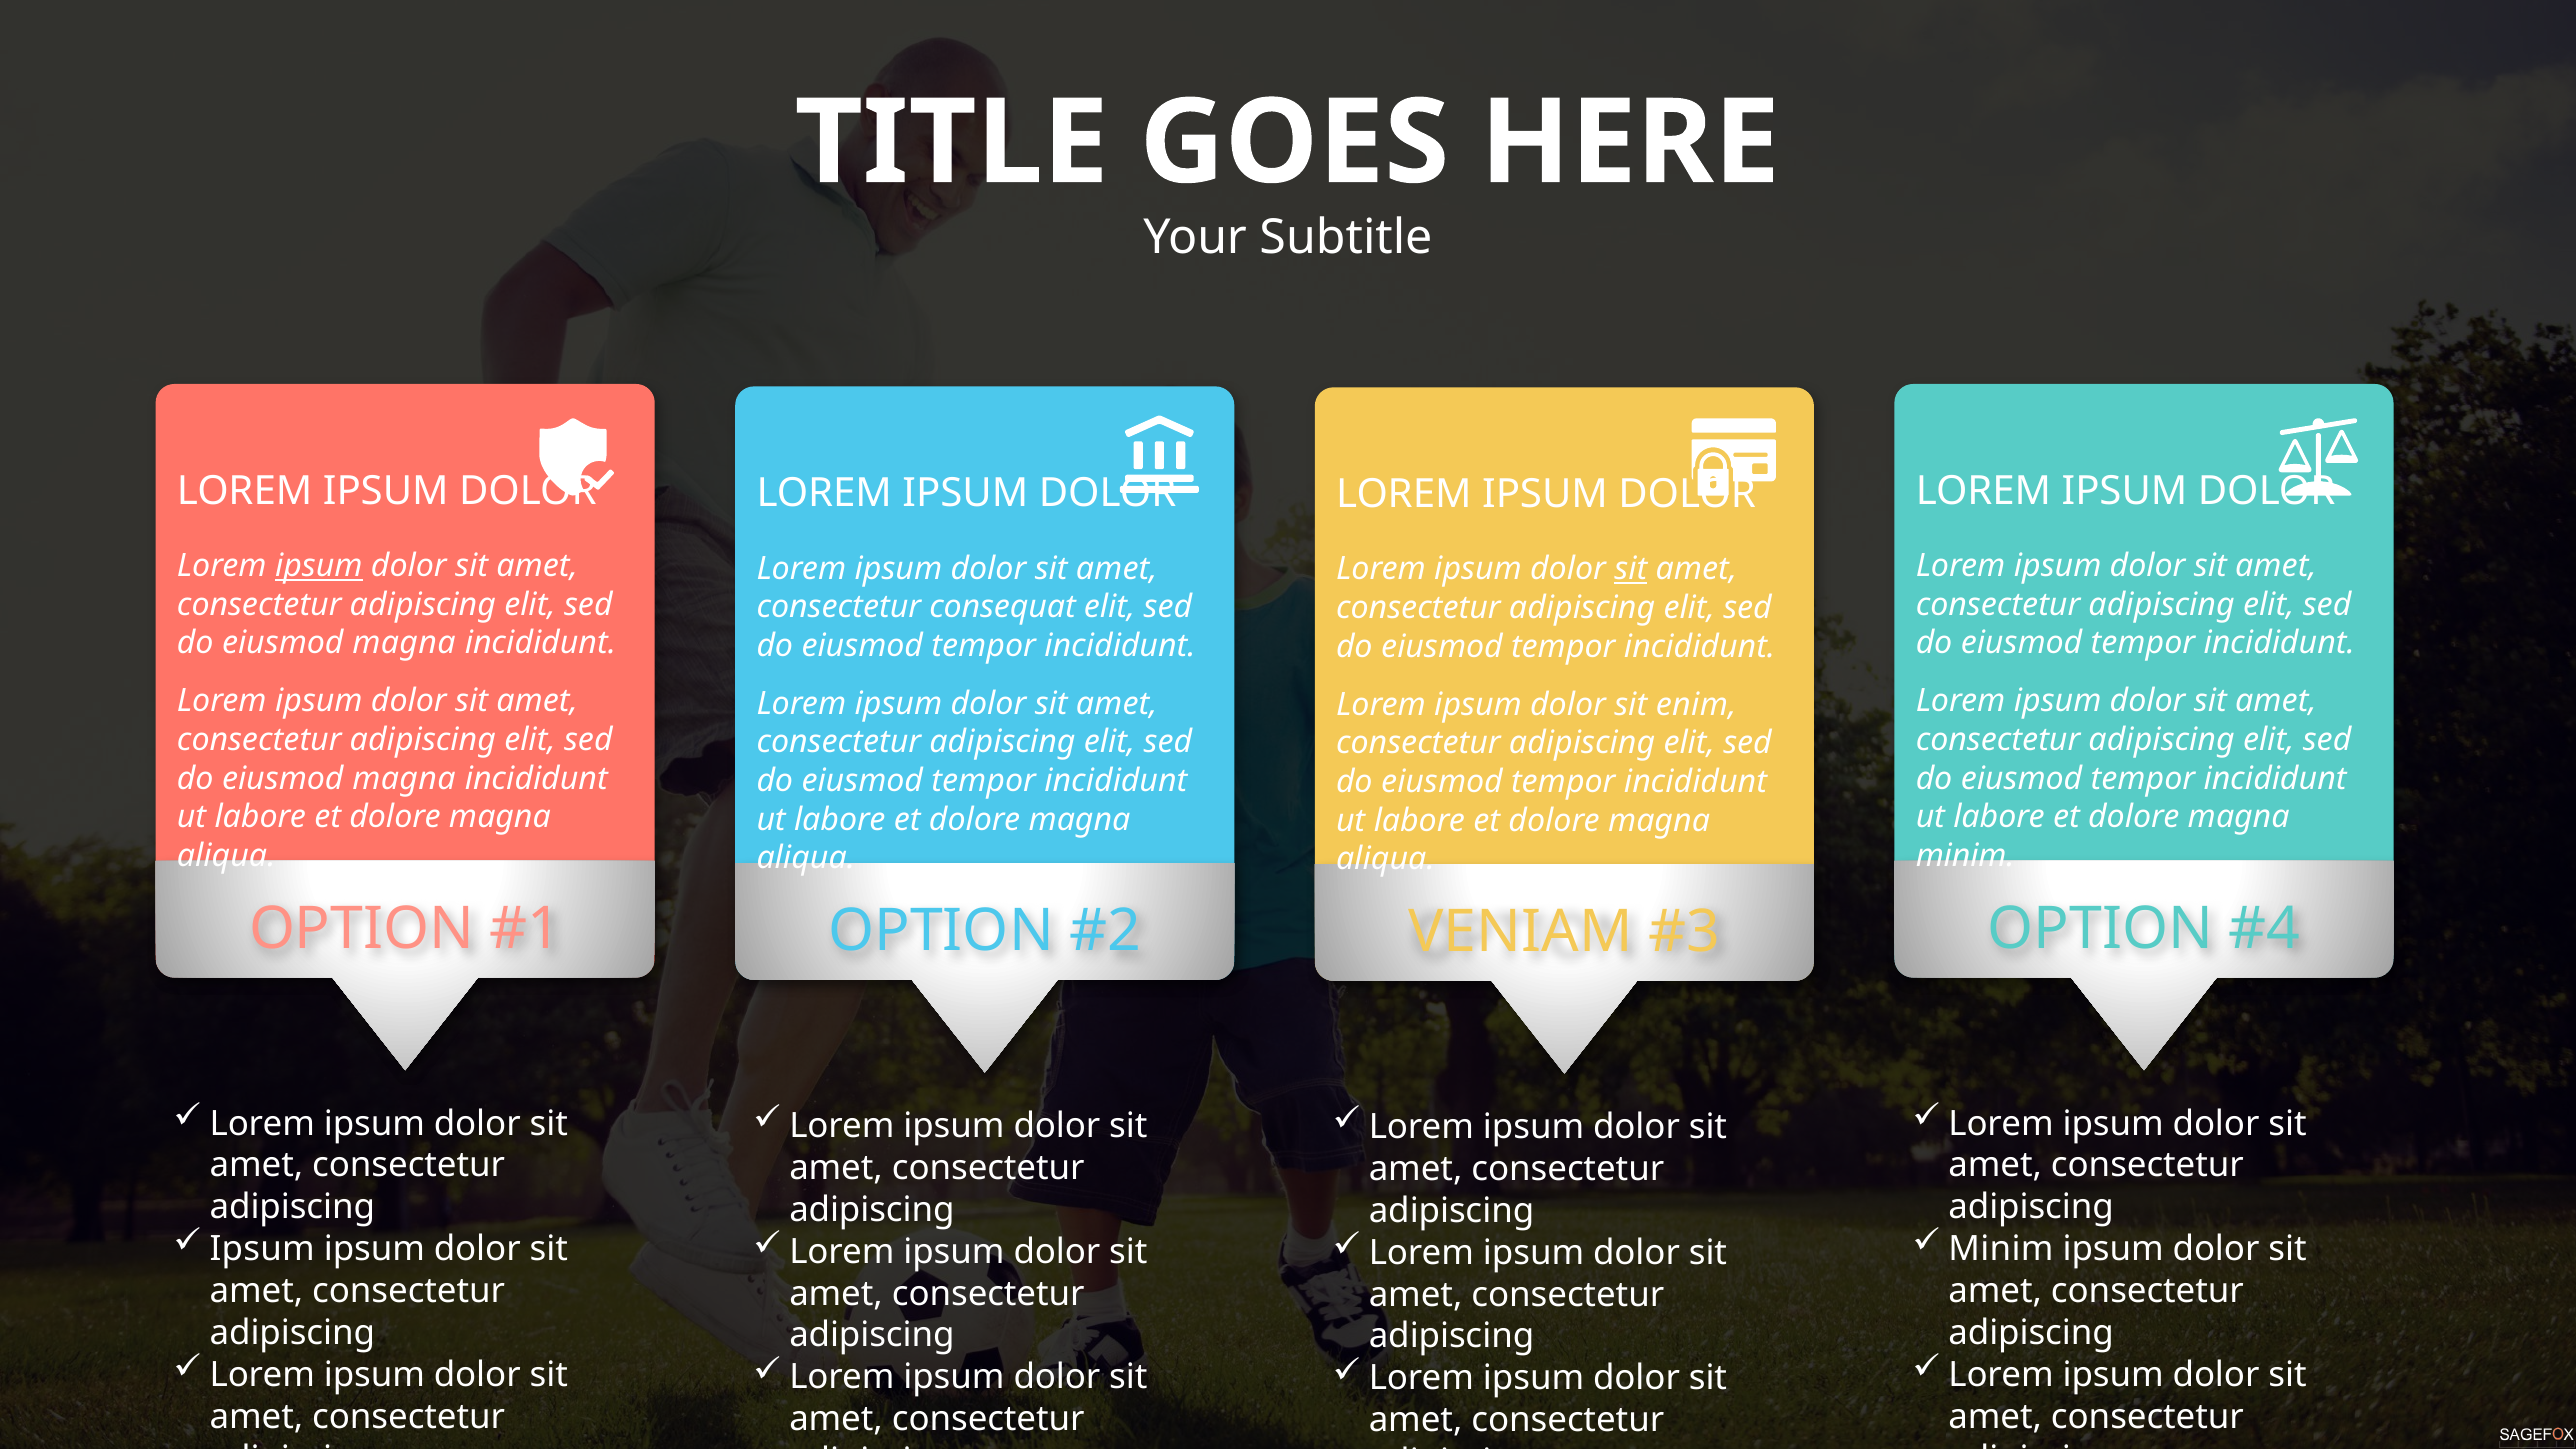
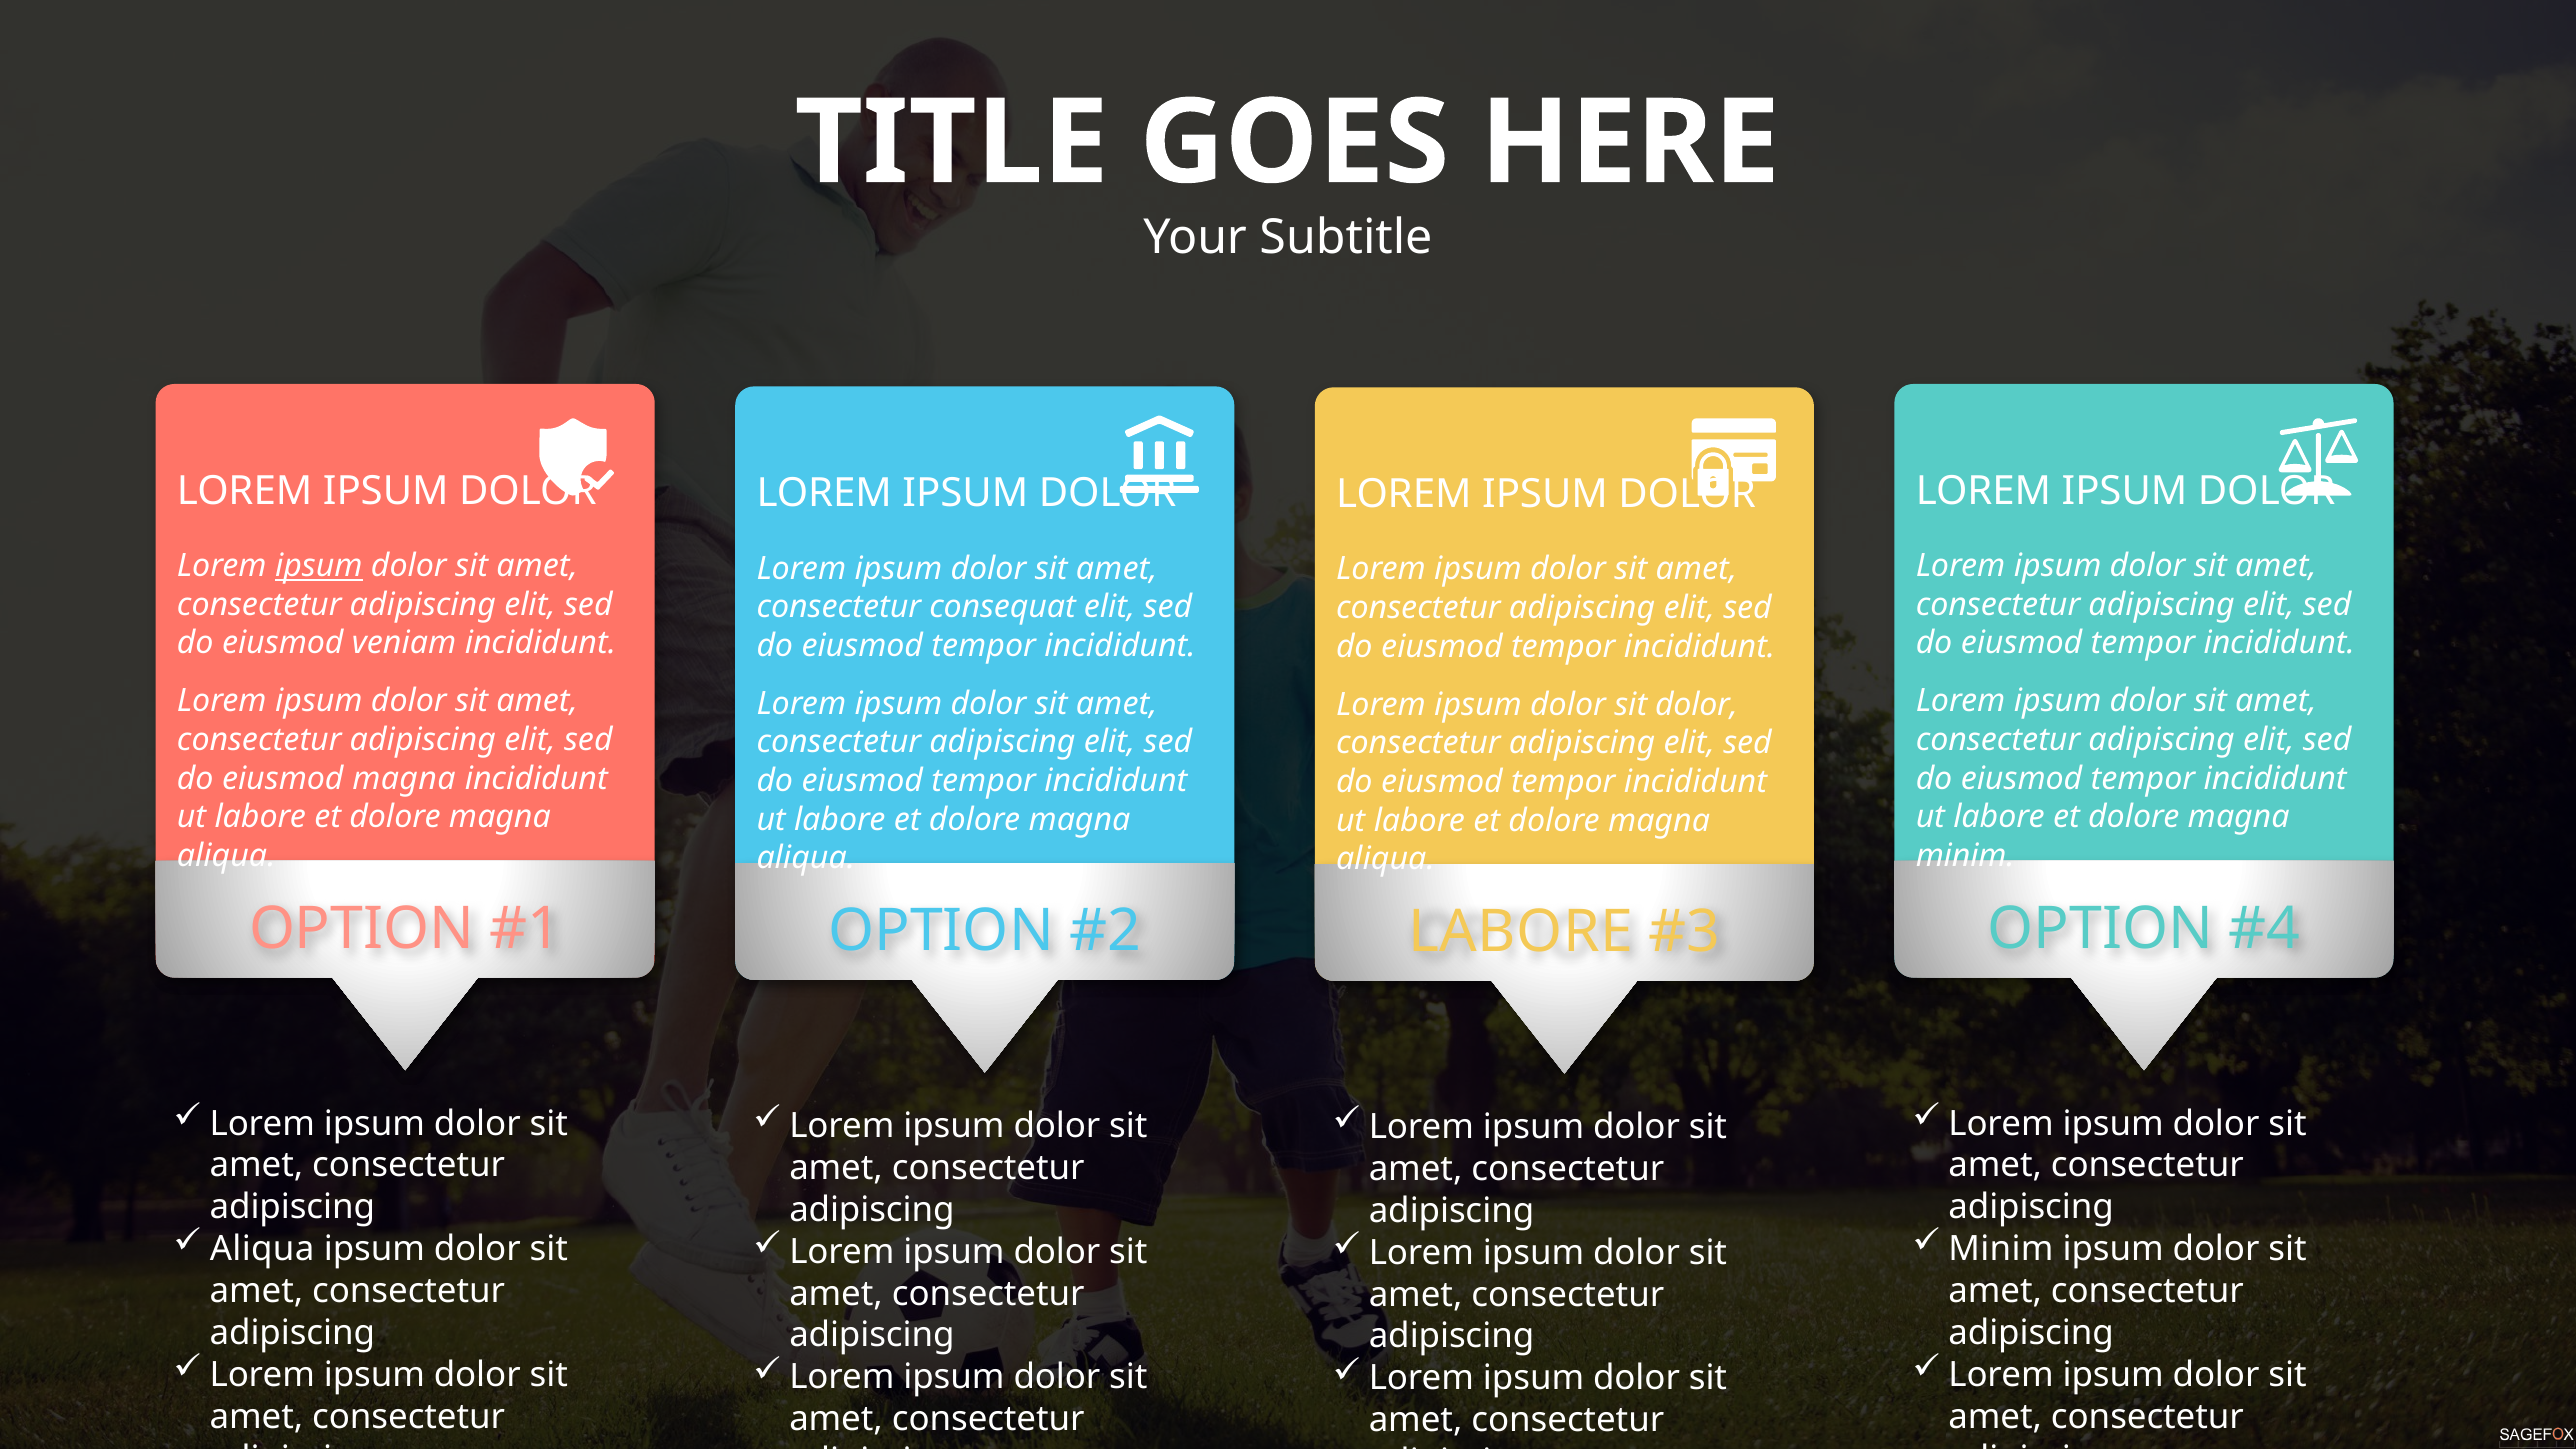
sit at (1631, 569) underline: present -> none
magna at (404, 643): magna -> veniam
sit enim: enim -> dolor
VENIAM at (1521, 932): VENIAM -> LABORE
Ipsum at (262, 1249): Ipsum -> Aliqua
